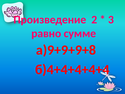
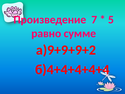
2: 2 -> 7
3: 3 -> 5
а)9+9+9+8: а)9+9+9+8 -> а)9+9+9+2
